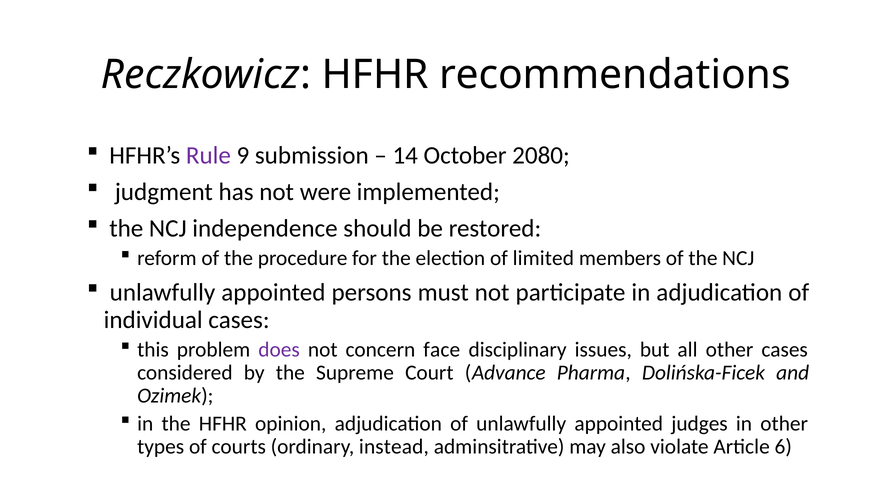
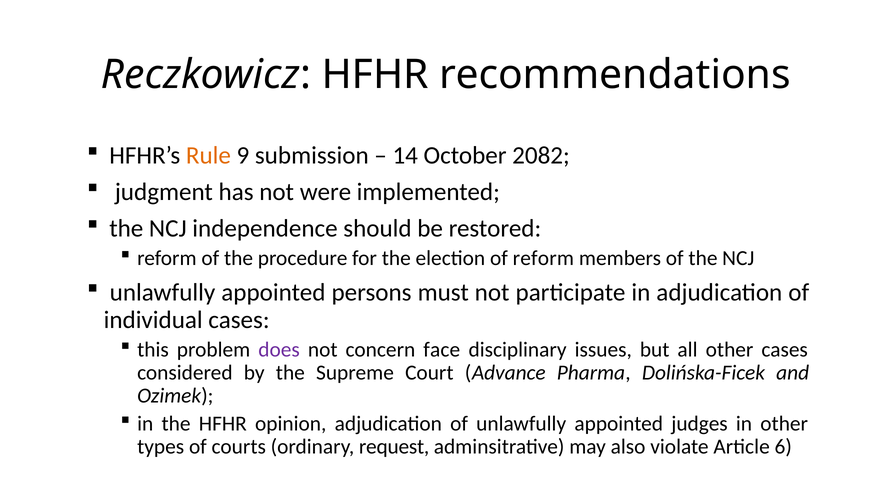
Rule colour: purple -> orange
2080: 2080 -> 2082
of limited: limited -> reform
instead: instead -> request
